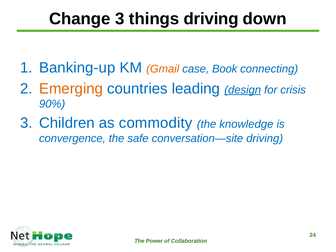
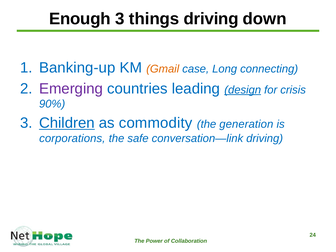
Change: Change -> Enough
Book: Book -> Long
Emerging colour: orange -> purple
Children underline: none -> present
knowledge: knowledge -> generation
convergence: convergence -> corporations
conversation—site: conversation—site -> conversation—link
